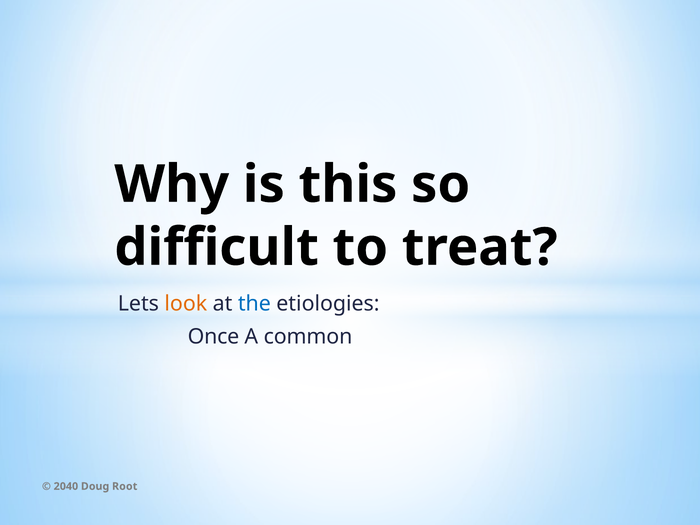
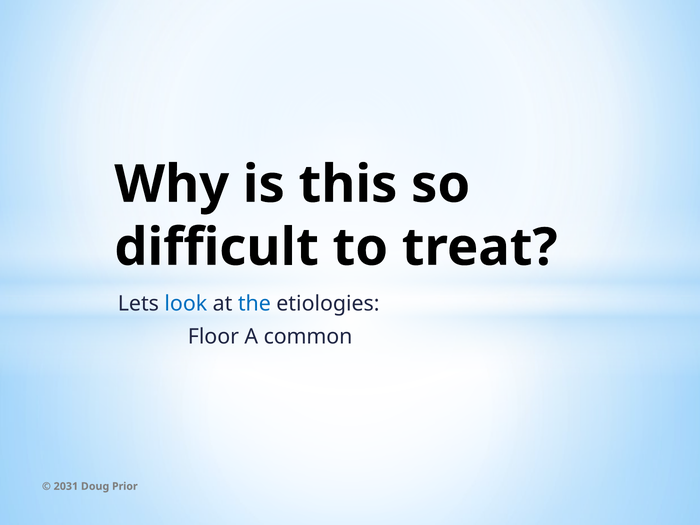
look colour: orange -> blue
Once: Once -> Floor
2040: 2040 -> 2031
Root: Root -> Prior
